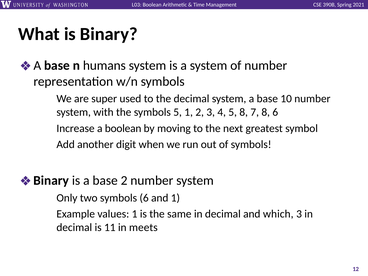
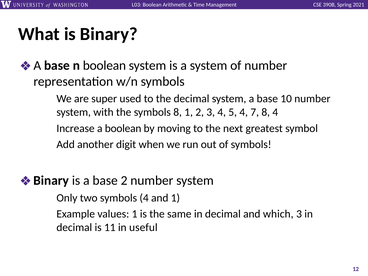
n humans: humans -> boolean
symbols 5: 5 -> 8
5 8: 8 -> 4
8 6: 6 -> 4
symbols 6: 6 -> 4
meets: meets -> useful
